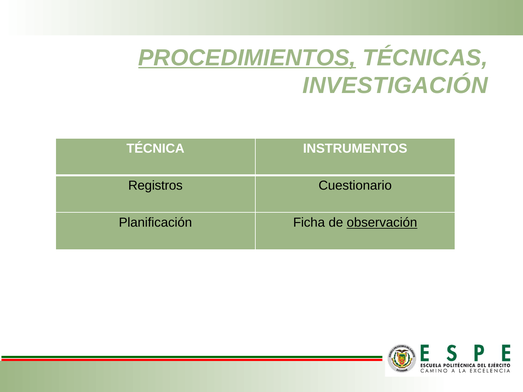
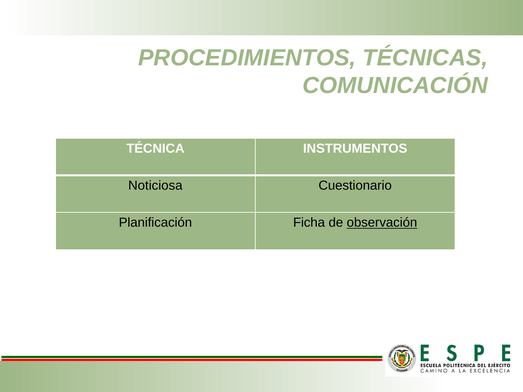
PROCEDIMIENTOS underline: present -> none
INVESTIGACIÓN: INVESTIGACIÓN -> COMUNICACIÓN
Registros: Registros -> Noticiosa
